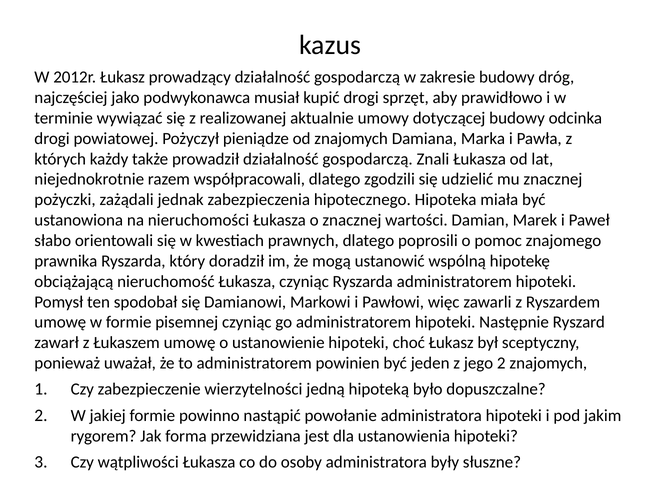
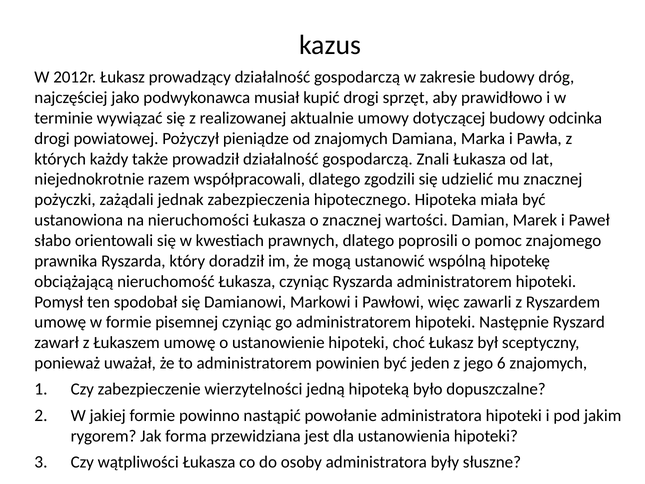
jego 2: 2 -> 6
